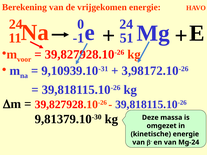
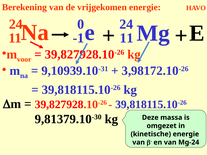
51 at (127, 38): 51 -> 11
